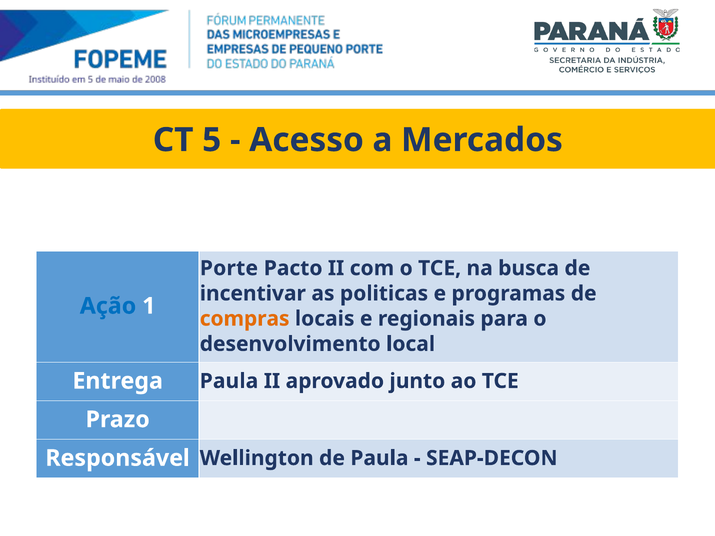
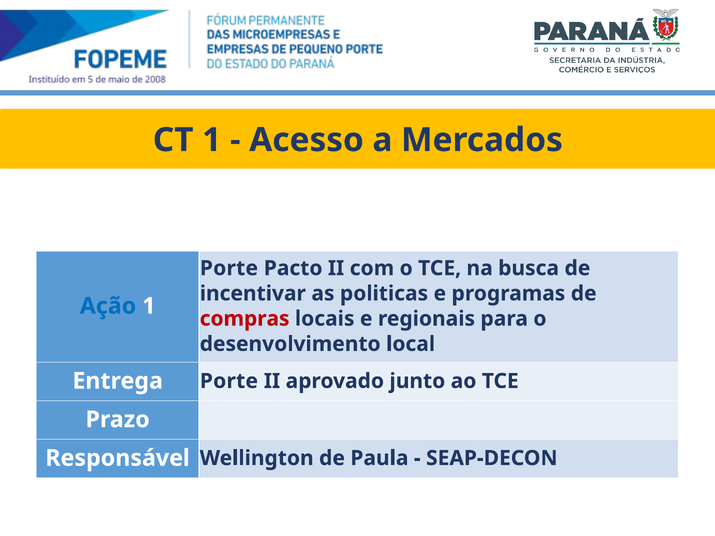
CT 5: 5 -> 1
compras colour: orange -> red
Entrega Paula: Paula -> Porte
